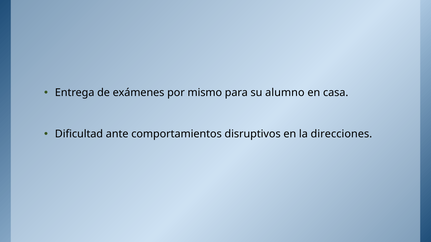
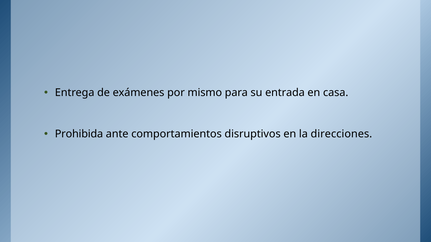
alumno: alumno -> entrada
Dificultad: Dificultad -> Prohibida
